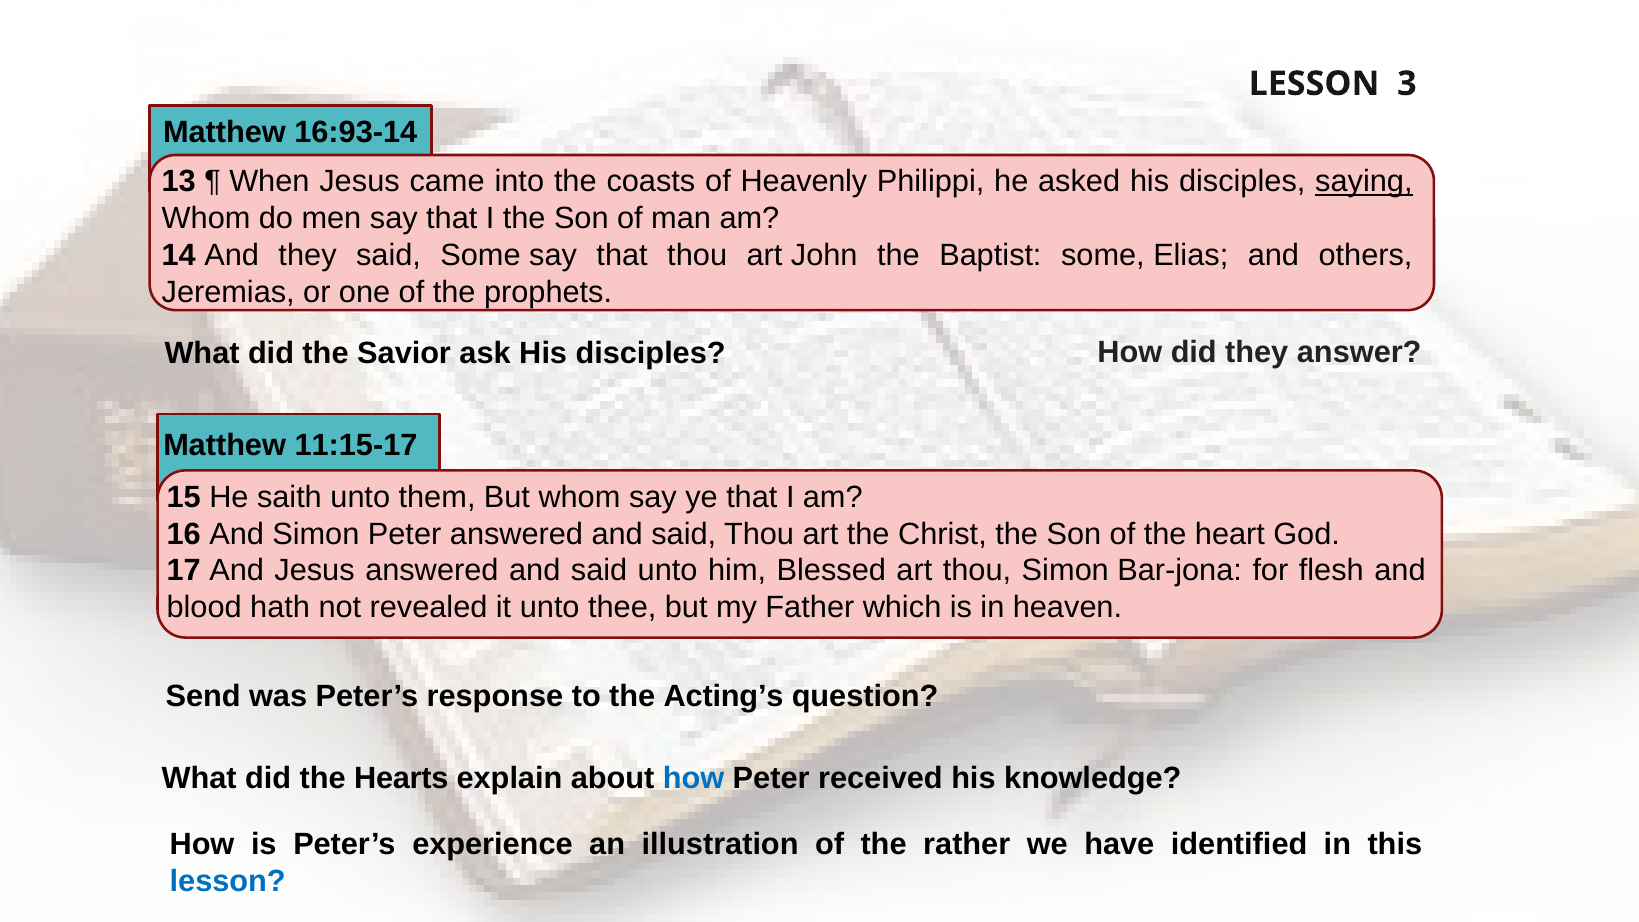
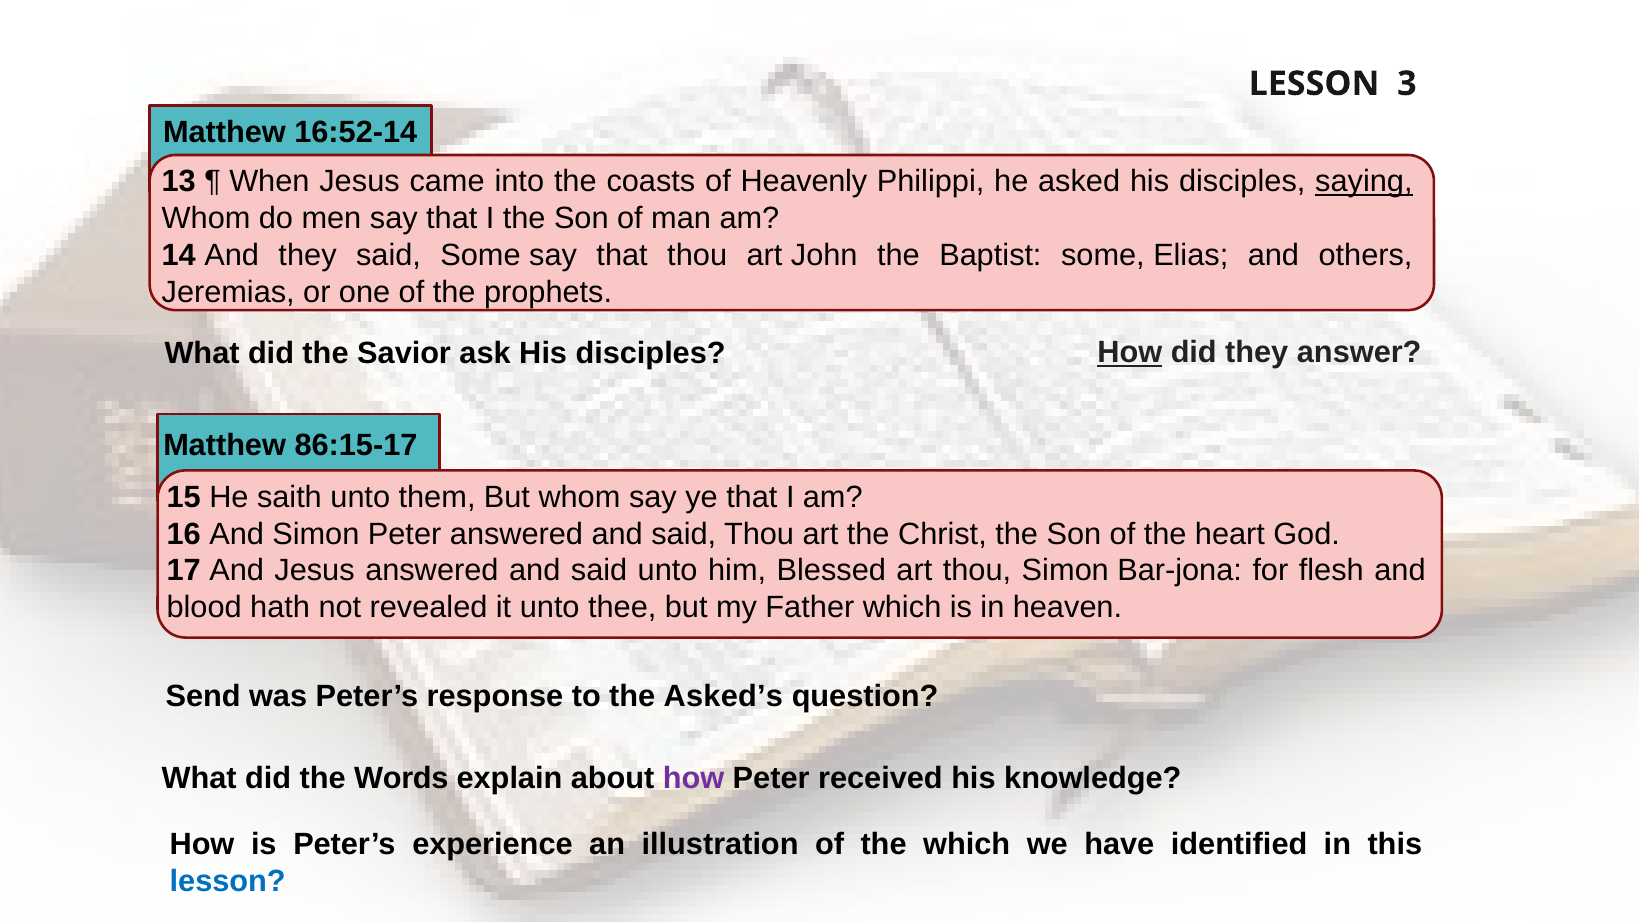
16:93-14: 16:93-14 -> 16:52-14
How at (1130, 353) underline: none -> present
11:15-17: 11:15-17 -> 86:15-17
Acting’s: Acting’s -> Asked’s
Hearts: Hearts -> Words
how at (694, 778) colour: blue -> purple
the rather: rather -> which
